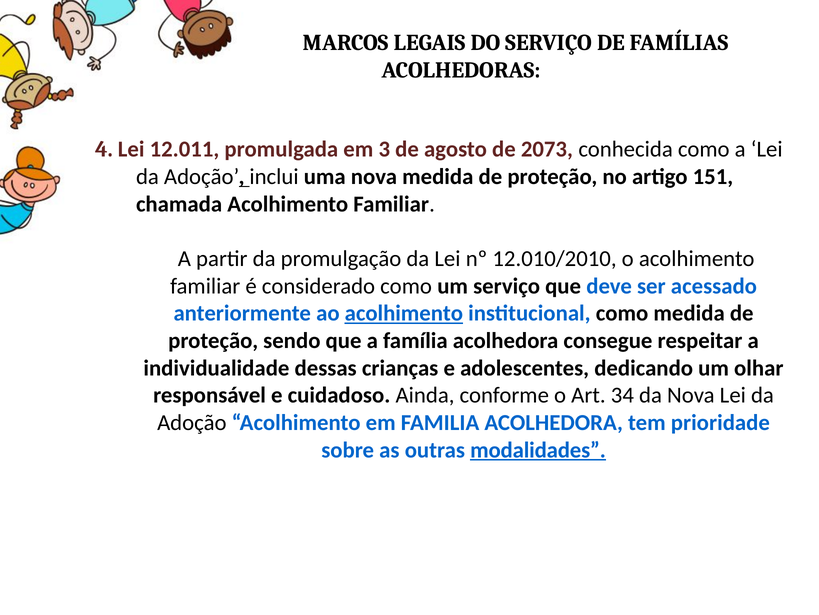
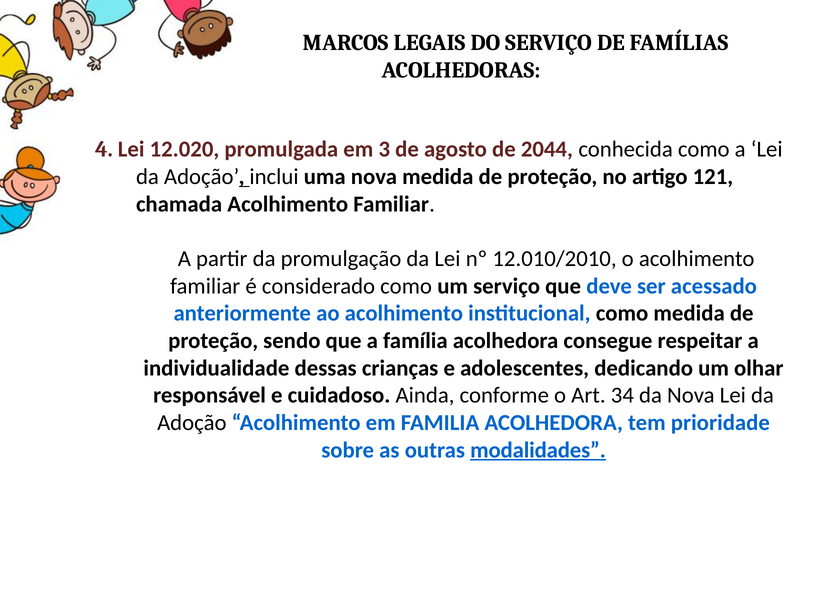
12.011: 12.011 -> 12.020
2073: 2073 -> 2044
151: 151 -> 121
acolhimento at (404, 313) underline: present -> none
